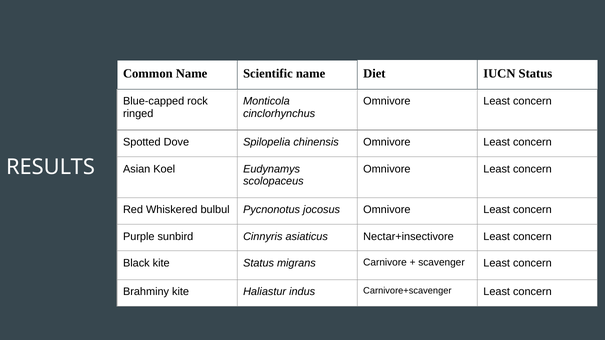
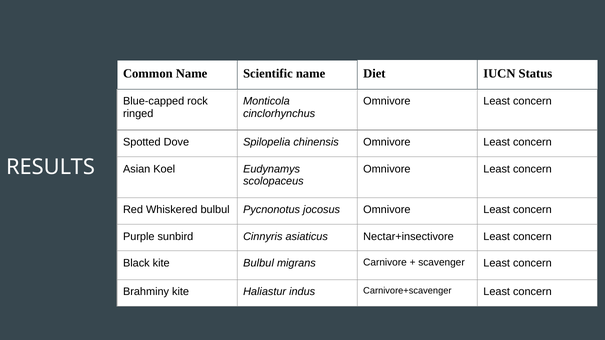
kite Status: Status -> Bulbul
